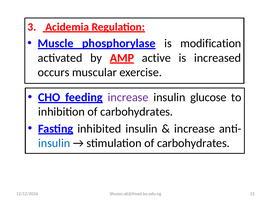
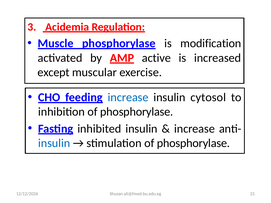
occurs: occurs -> except
increase at (128, 97) colour: purple -> blue
glucose: glucose -> cytosol
inhibition of carbohydrates: carbohydrates -> phosphorylase
stimulation of carbohydrates: carbohydrates -> phosphorylase
